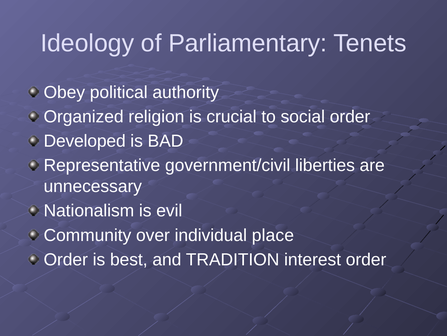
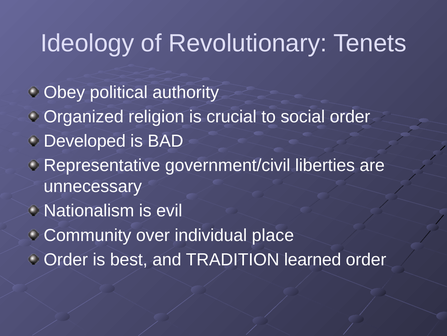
Parliamentary: Parliamentary -> Revolutionary
interest: interest -> learned
